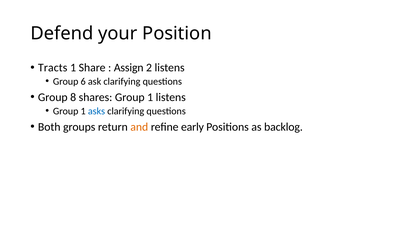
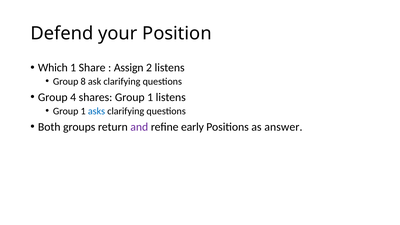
Tracts: Tracts -> Which
6: 6 -> 8
8: 8 -> 4
and colour: orange -> purple
backlog: backlog -> answer
